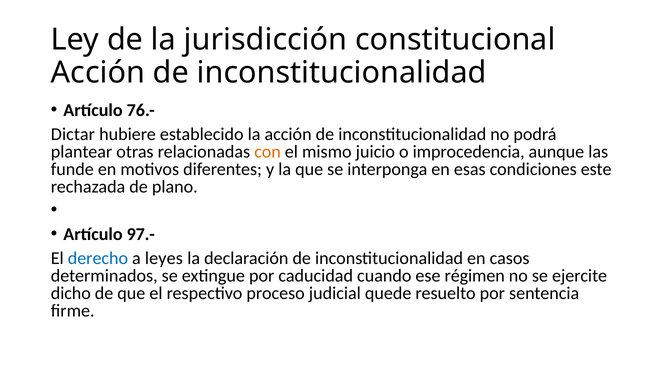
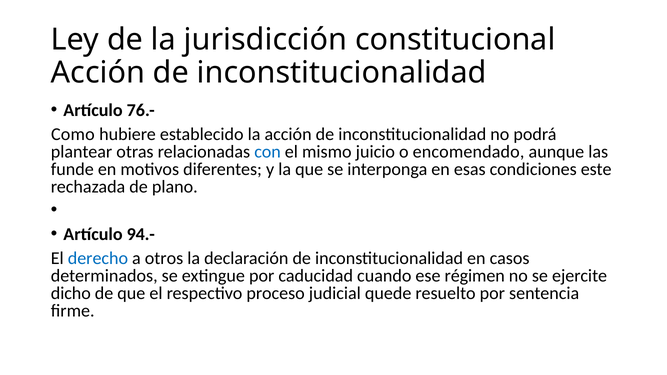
Dictar: Dictar -> Como
con colour: orange -> blue
improcedencia: improcedencia -> encomendado
97.-: 97.- -> 94.-
leyes: leyes -> otros
